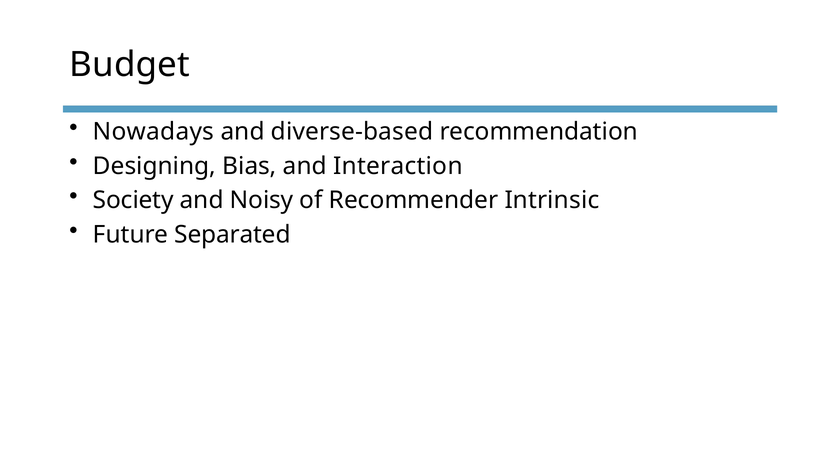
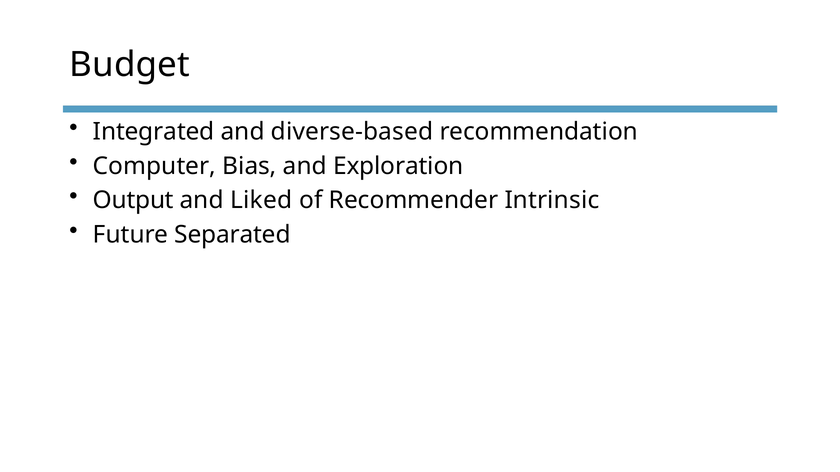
Nowadays: Nowadays -> Integrated
Designing: Designing -> Computer
Interaction: Interaction -> Exploration
Society: Society -> Output
Noisy: Noisy -> Liked
